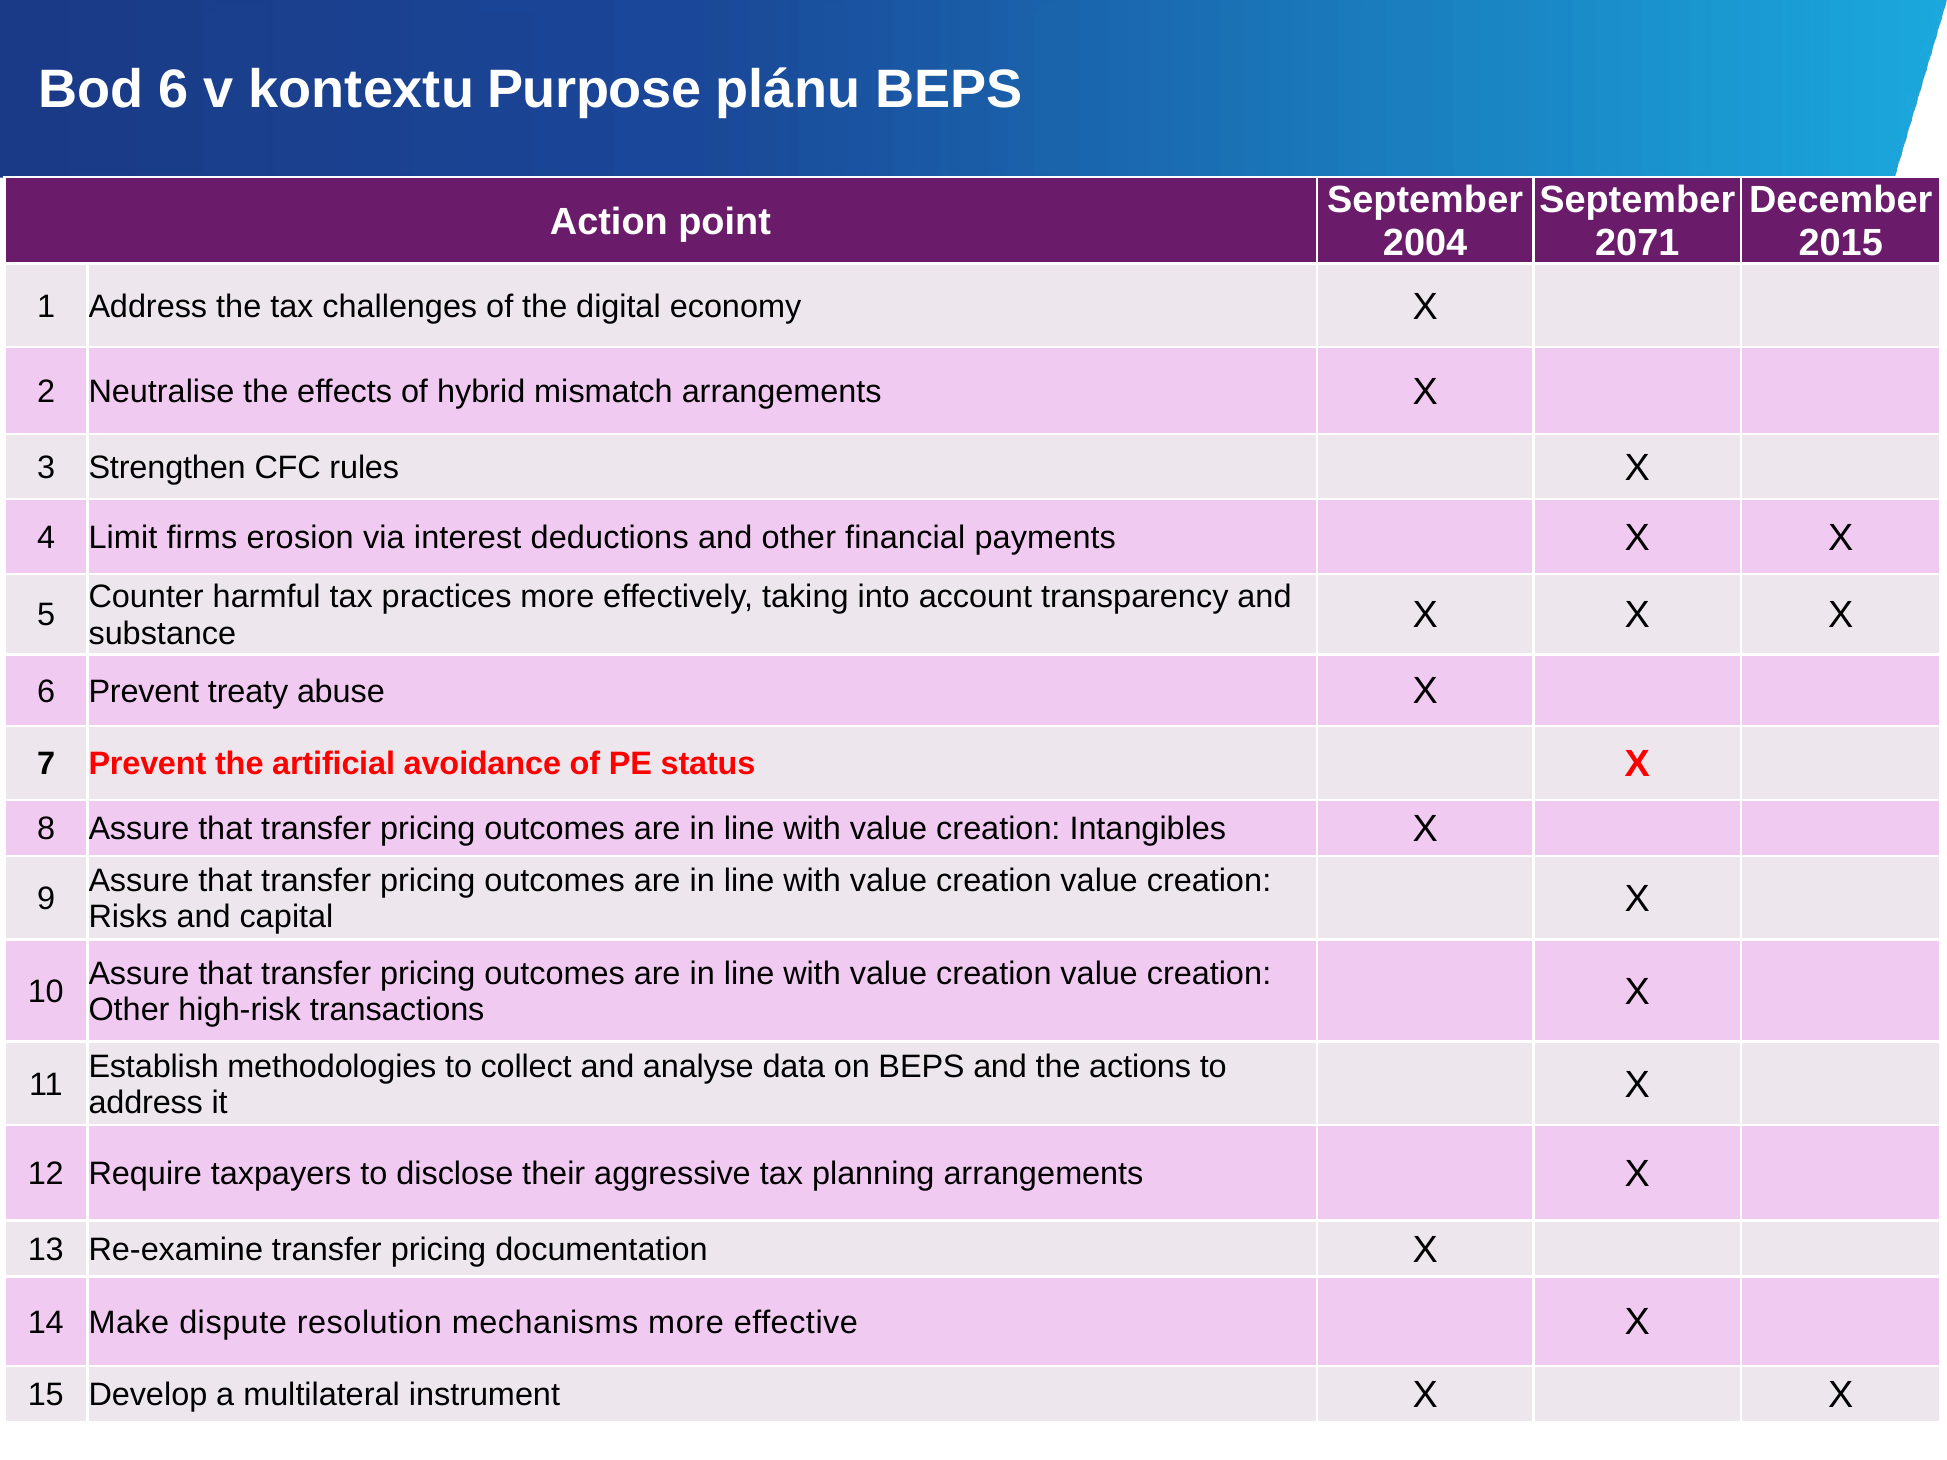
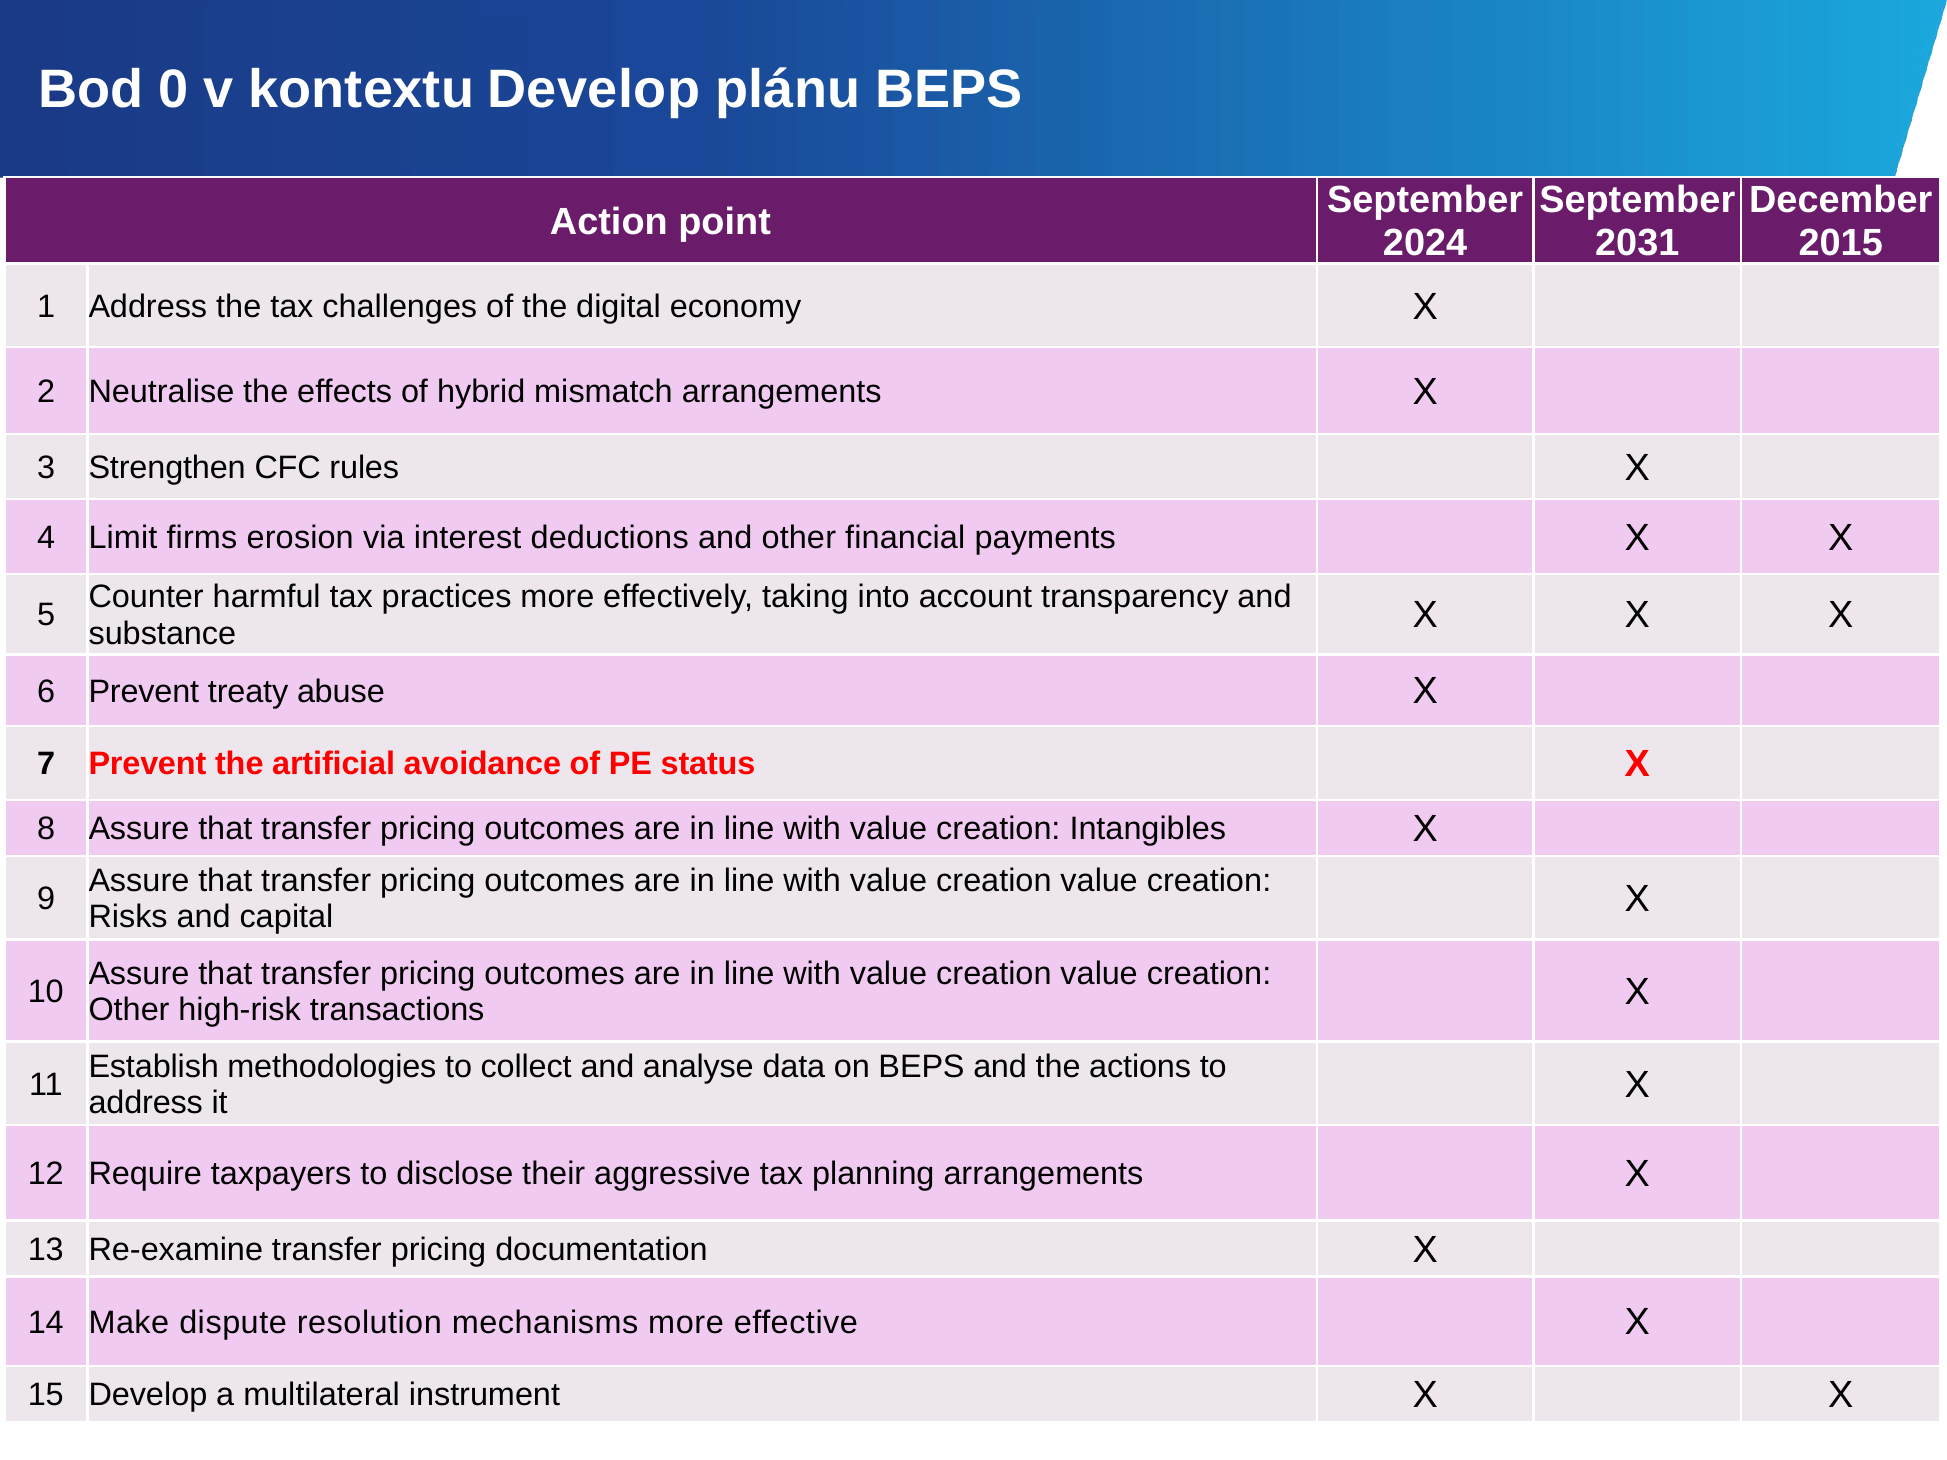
Bod 6: 6 -> 0
kontextu Purpose: Purpose -> Develop
2004: 2004 -> 2024
2071: 2071 -> 2031
